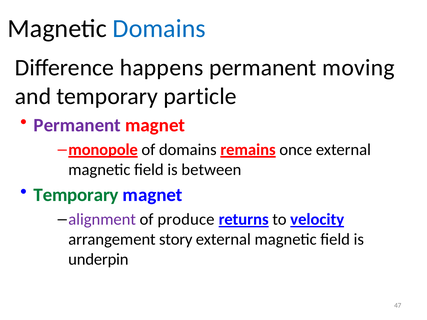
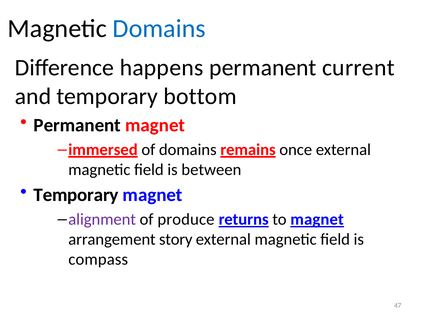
moving: moving -> current
particle: particle -> bottom
Permanent at (77, 125) colour: purple -> black
monopole: monopole -> immersed
Temporary at (76, 195) colour: green -> black
to velocity: velocity -> magnet
underpin: underpin -> compass
